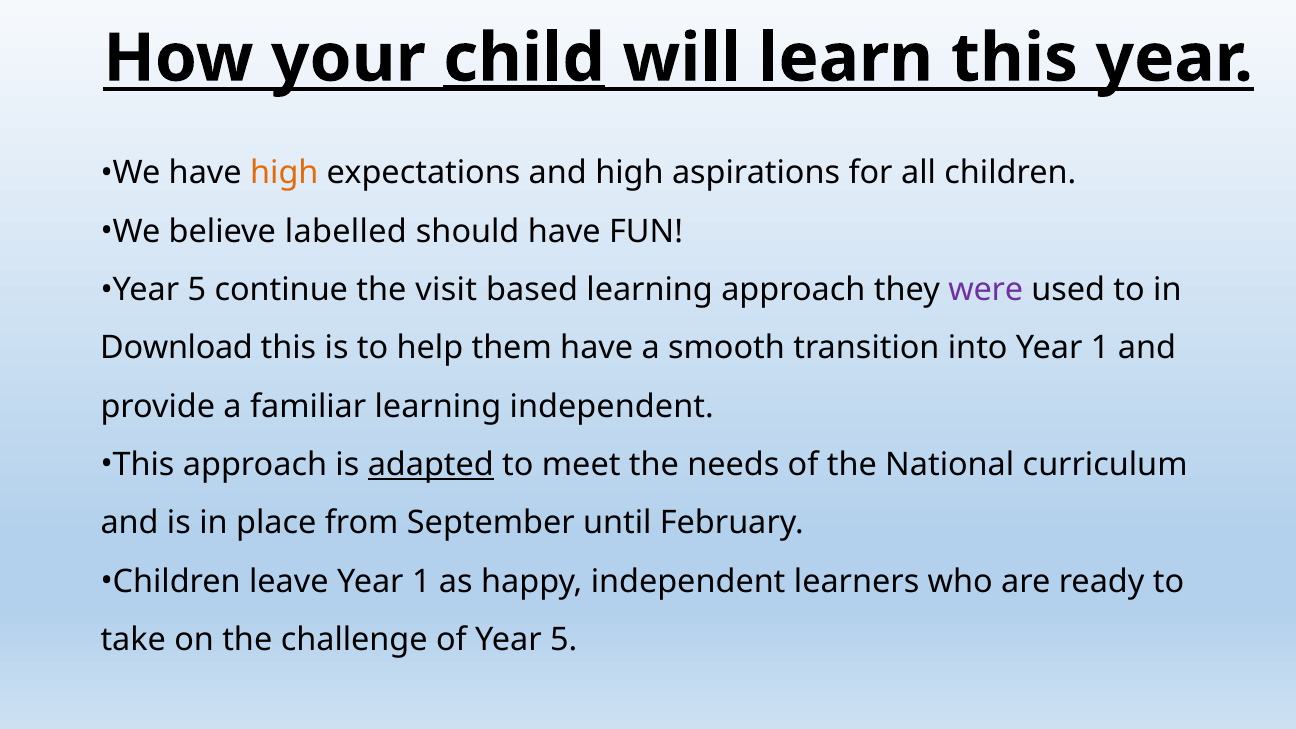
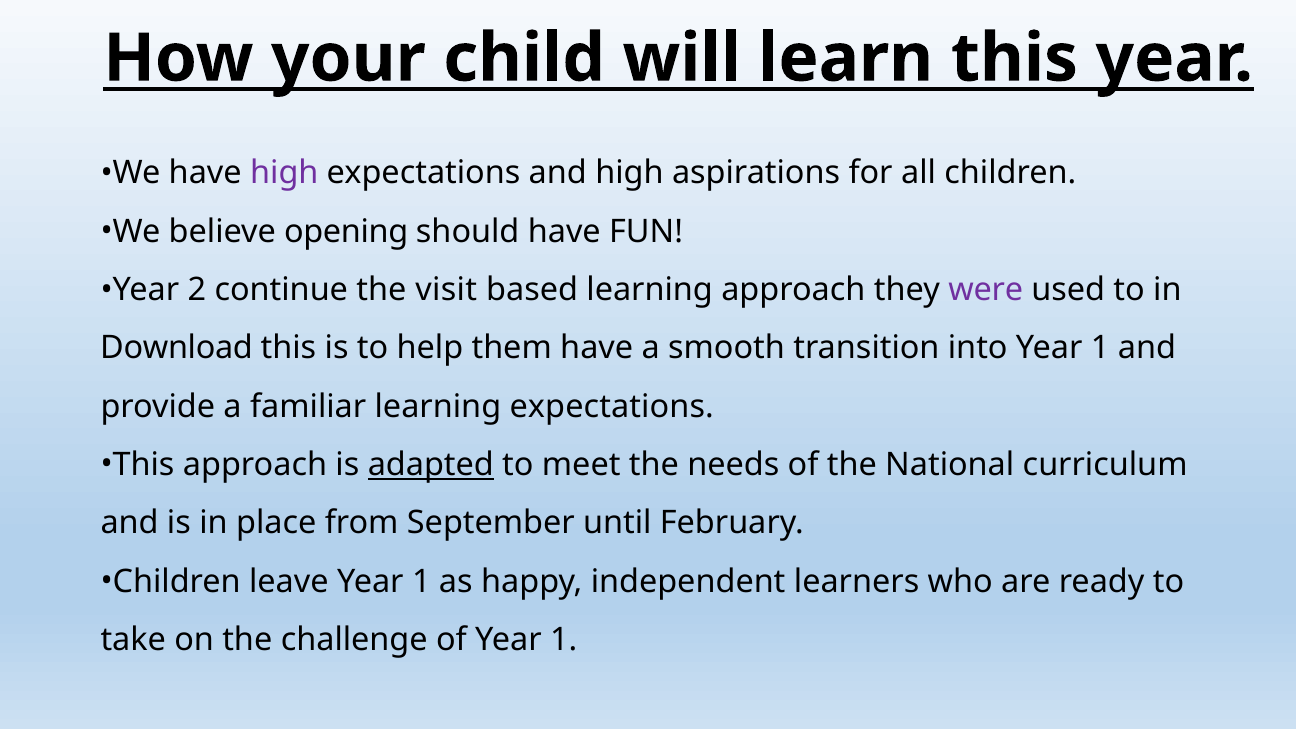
child underline: present -> none
high at (284, 173) colour: orange -> purple
labelled: labelled -> opening
5 at (197, 290): 5 -> 2
learning independent: independent -> expectations
of Year 5: 5 -> 1
